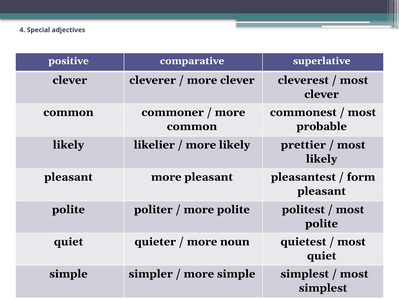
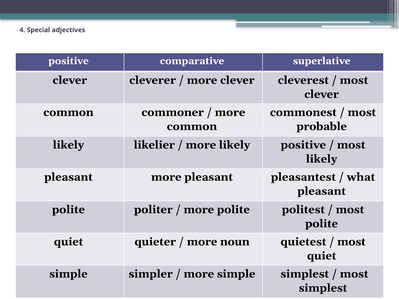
likely prettier: prettier -> positive
form: form -> what
